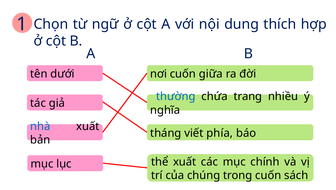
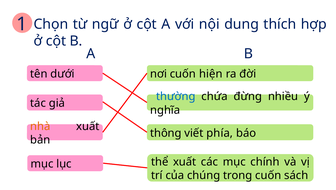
giữa: giữa -> hiện
trang: trang -> đừng
nhà colour: blue -> orange
tháng: tháng -> thông
